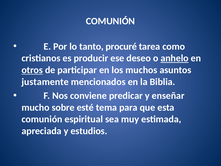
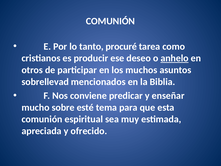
otros underline: present -> none
justamente: justamente -> sobrellevad
estudios: estudios -> ofrecido
